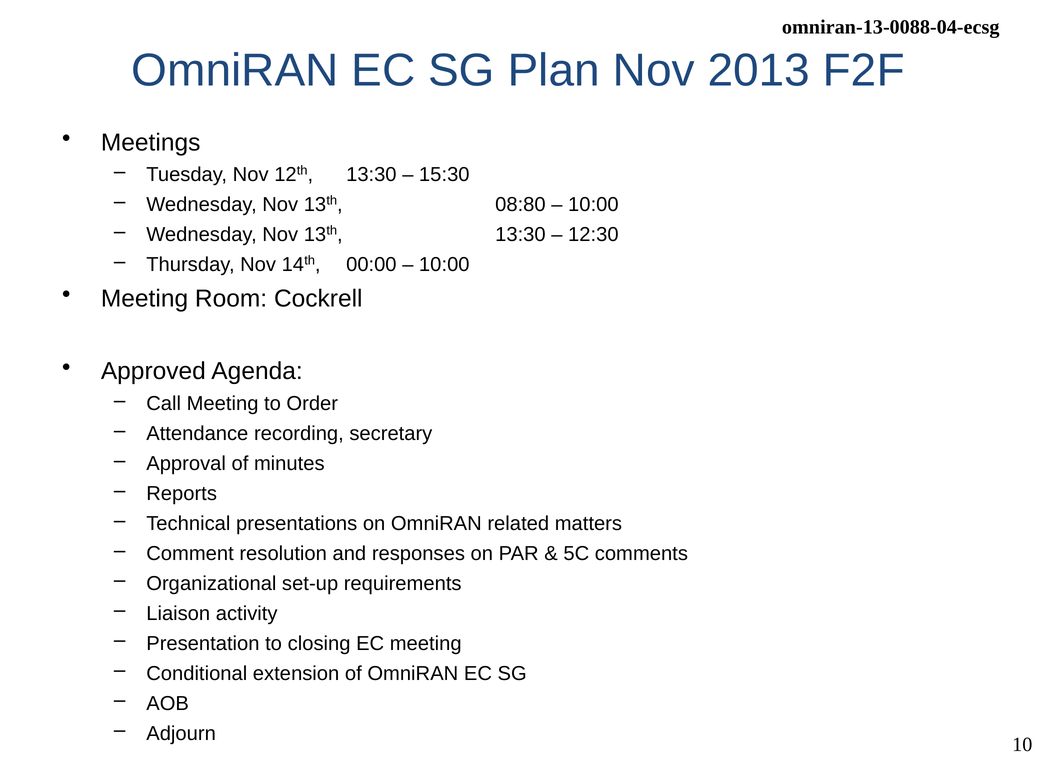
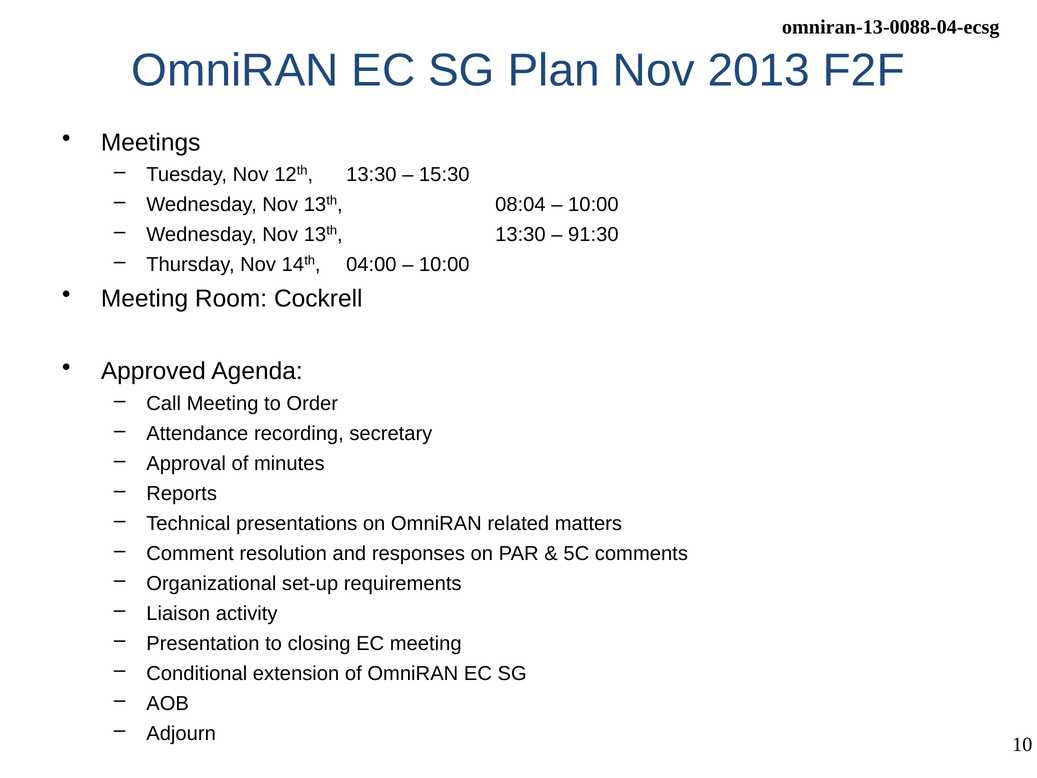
08:80: 08:80 -> 08:04
12:30: 12:30 -> 91:30
00:00: 00:00 -> 04:00
